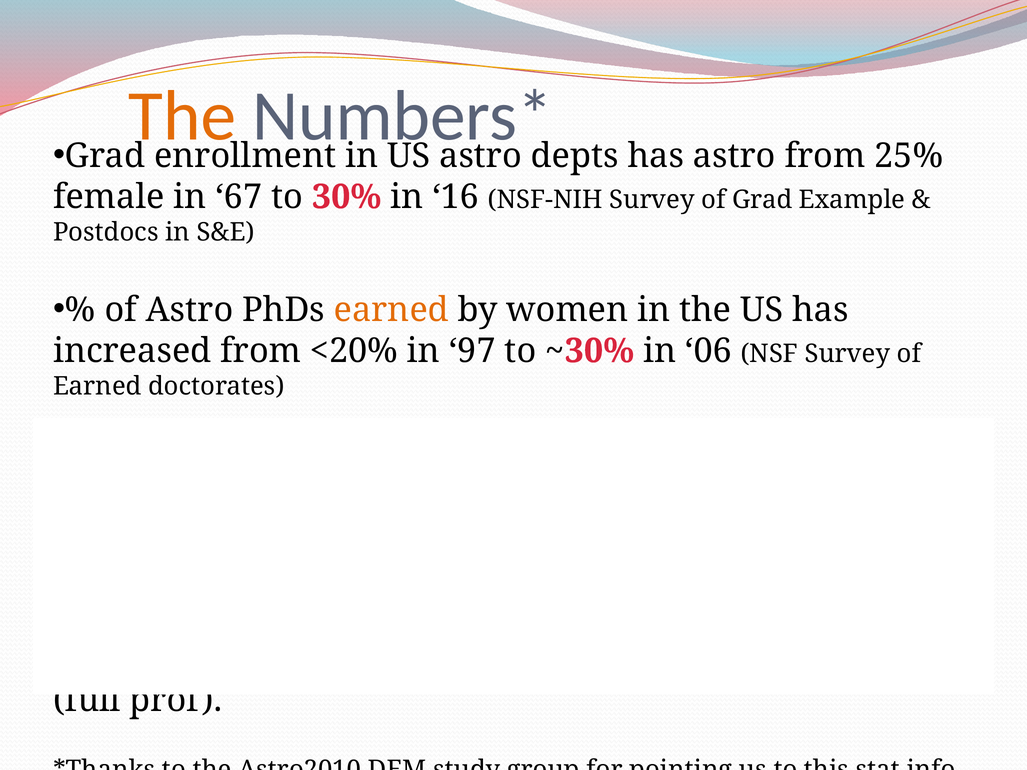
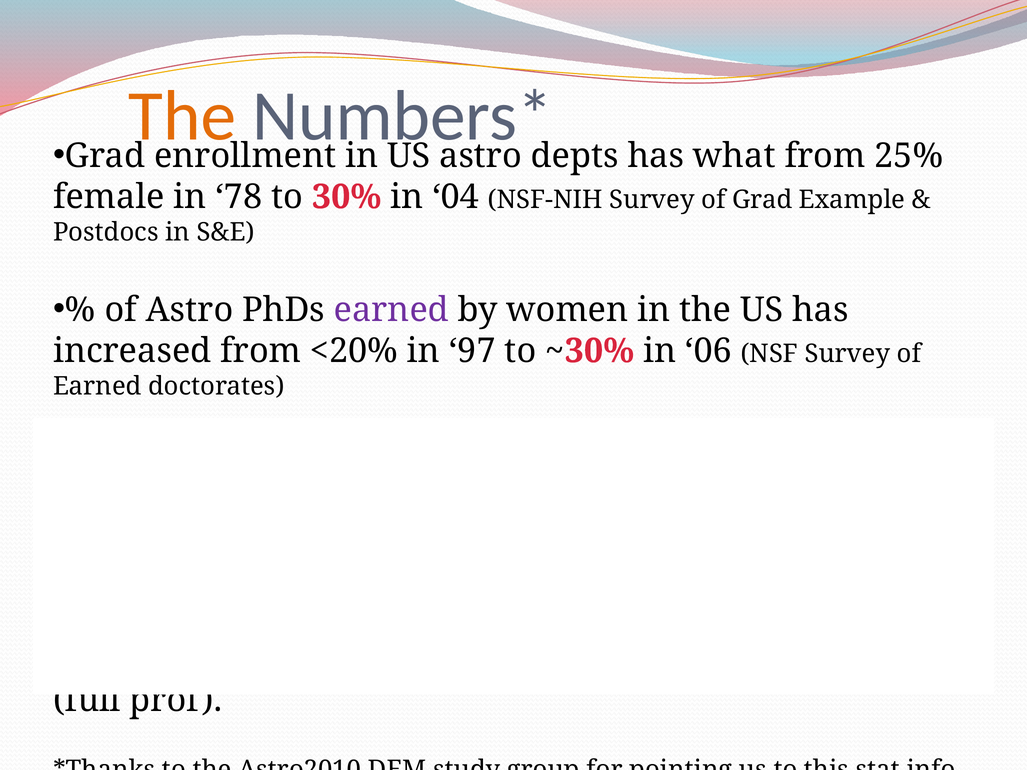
has astro: astro -> what
67: 67 -> 78
16: 16 -> 04
earned at (391, 310) colour: orange -> purple
